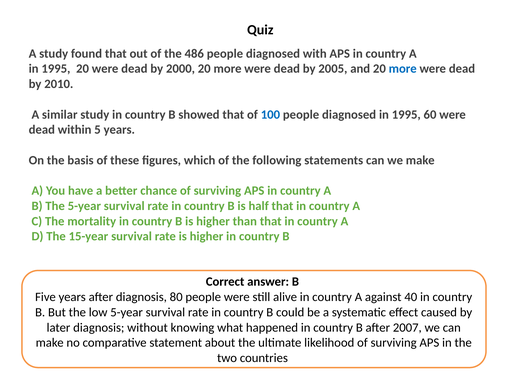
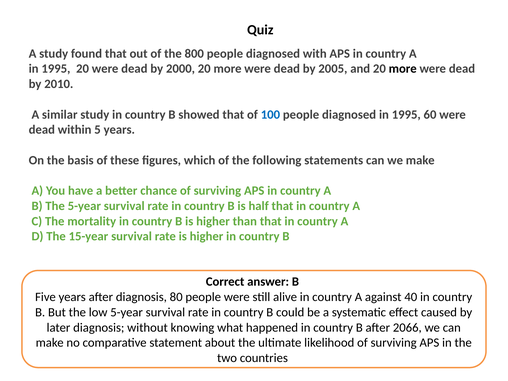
486: 486 -> 800
more at (403, 69) colour: blue -> black
2007: 2007 -> 2066
